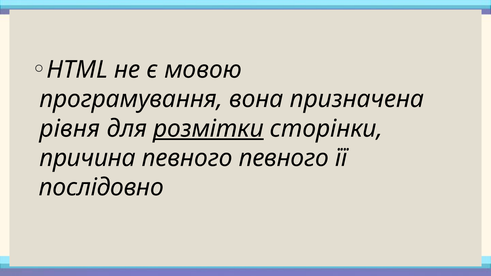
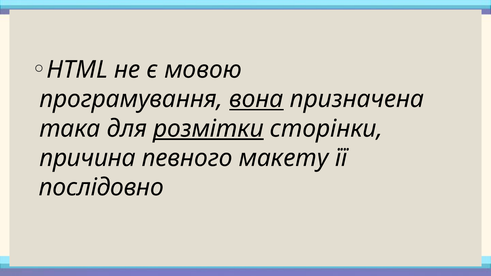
вона underline: none -> present
рівня: рівня -> така
певного певного: певного -> макету
